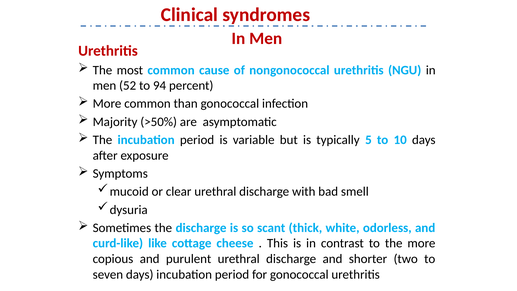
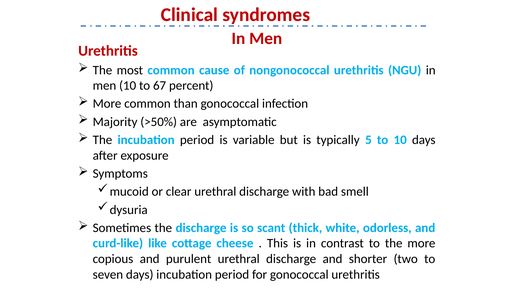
men 52: 52 -> 10
94: 94 -> 67
